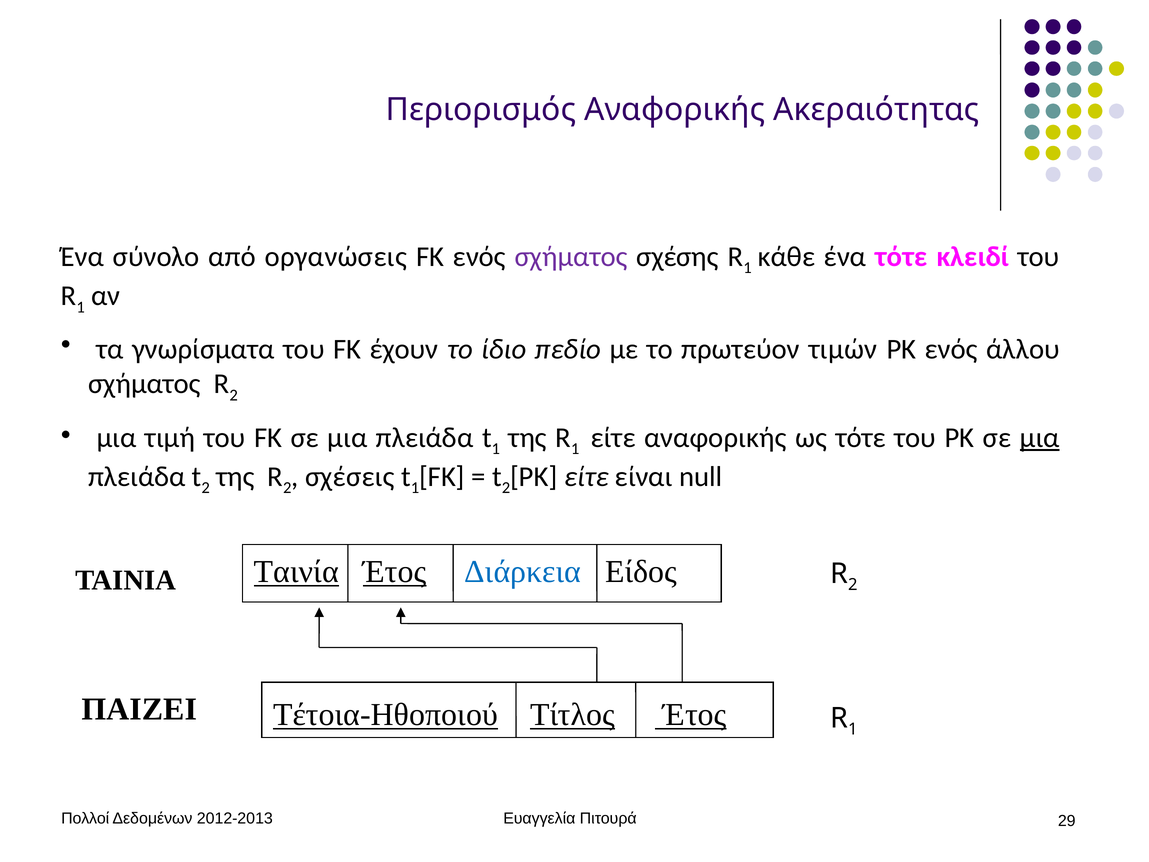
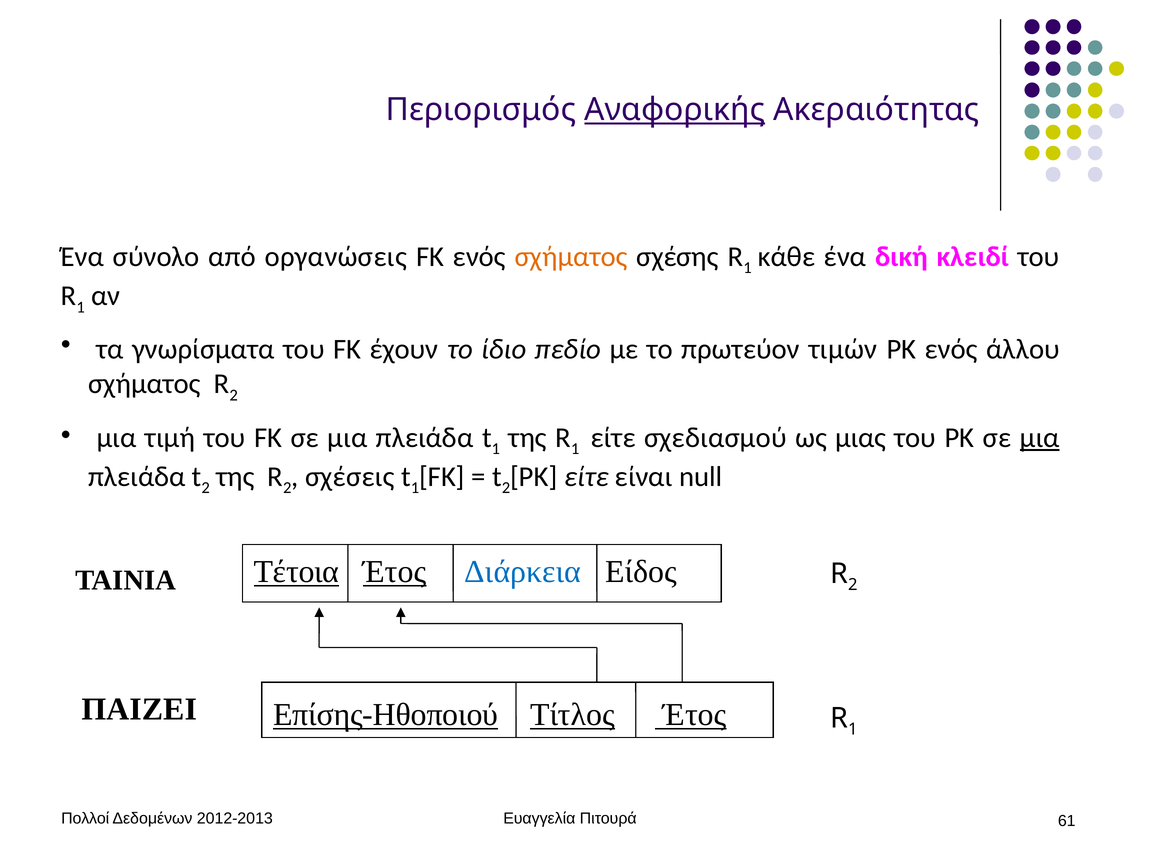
Αναφορικής at (675, 110) underline: none -> present
σχήματος at (571, 257) colour: purple -> orange
ένα τότε: τότε -> δική
είτε αναφορικής: αναφορικής -> σχεδιασμού
ως τότε: τότε -> μιας
Ταινία: Ταινία -> Τέτοια
Τέτοια-Ηθοποιού: Τέτοια-Ηθοποιού -> Επίσης-Ηθοποιού
29: 29 -> 61
